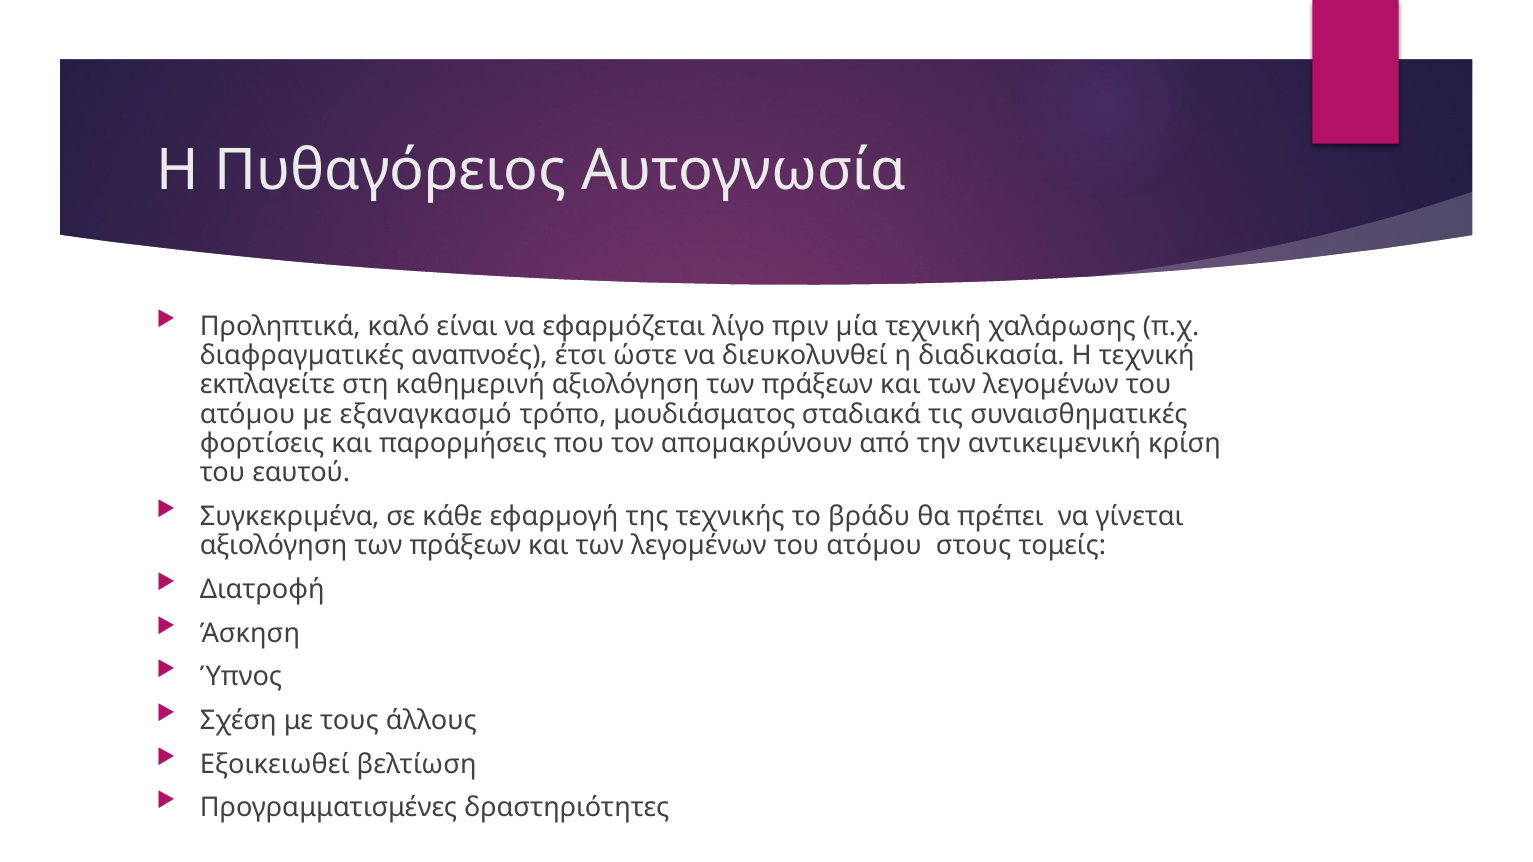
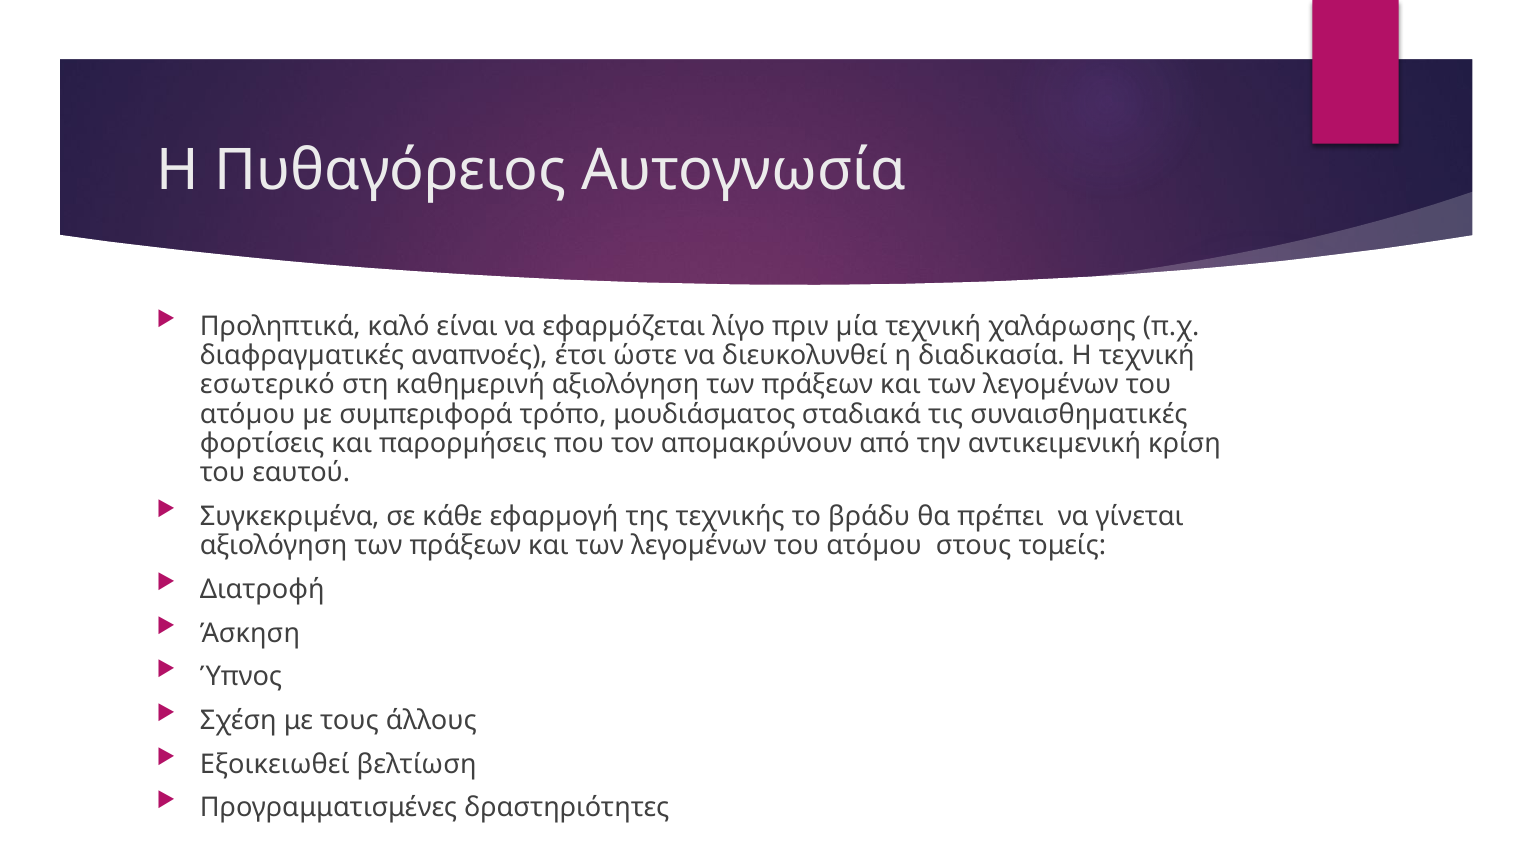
εκπλαγείτε: εκπλαγείτε -> εσωτερικό
εξαναγκασμό: εξαναγκασμό -> συμπεριφορά
